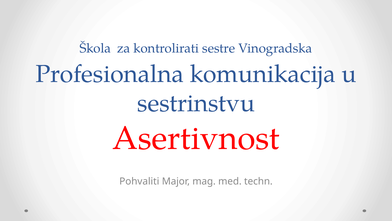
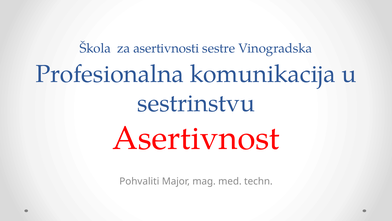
kontrolirati: kontrolirati -> asertivnosti
